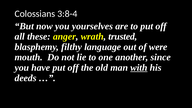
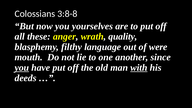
3:8-4: 3:8-4 -> 3:8-8
trusted: trusted -> quality
you at (22, 68) underline: none -> present
